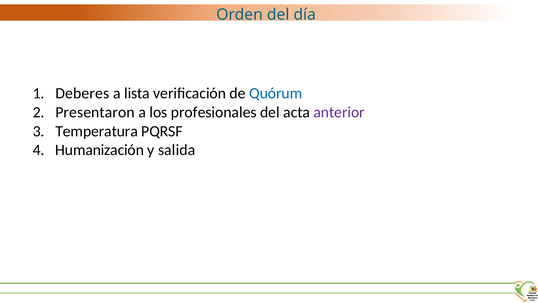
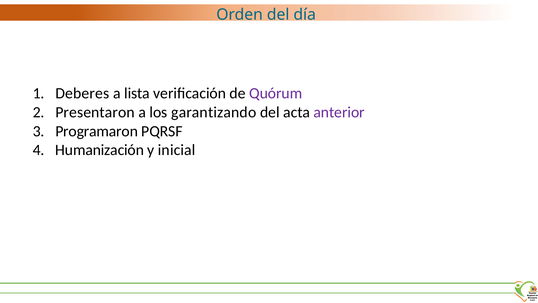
Quórum colour: blue -> purple
profesionales: profesionales -> garantizando
Temperatura: Temperatura -> Programaron
salida: salida -> inicial
